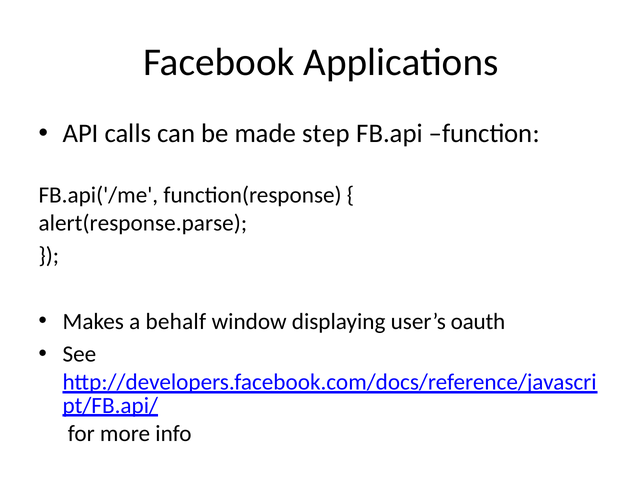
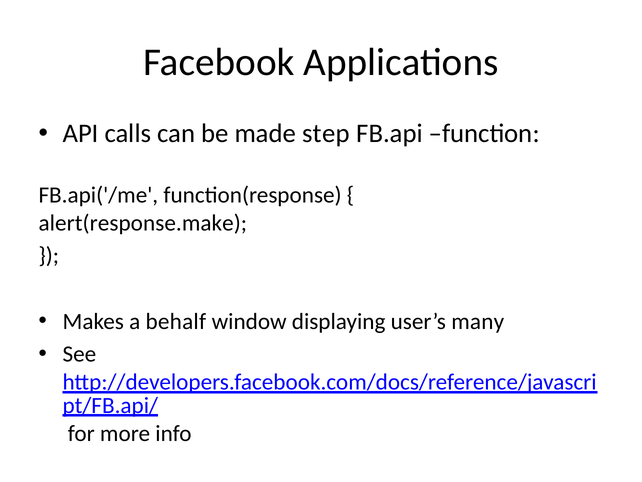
alert(response.parse: alert(response.parse -> alert(response.make
oauth: oauth -> many
